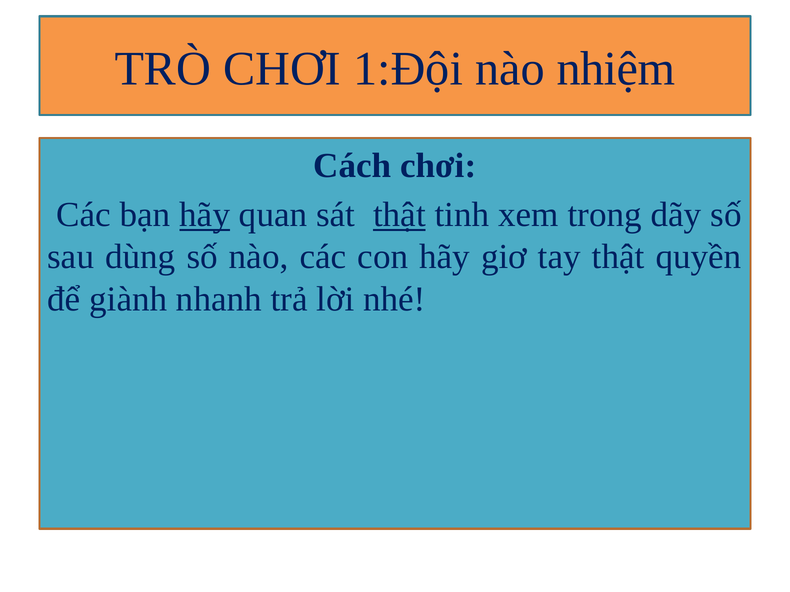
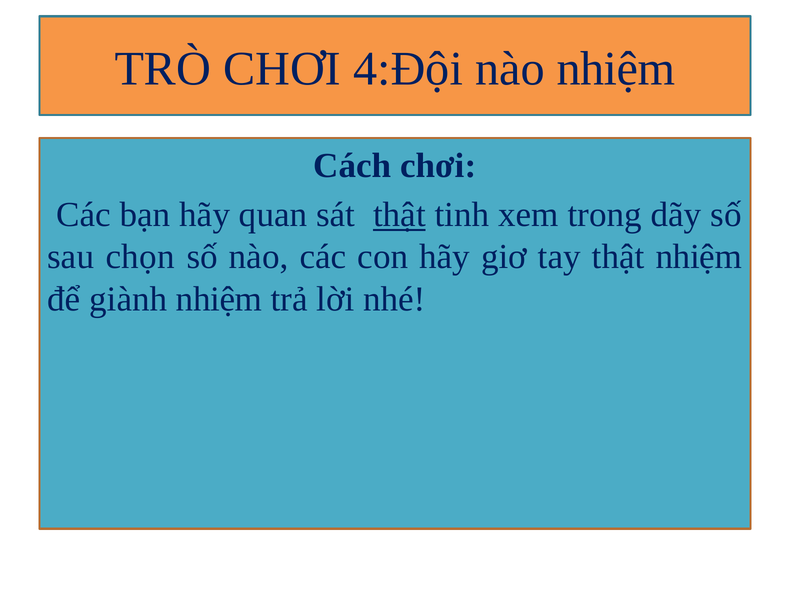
1:Đội: 1:Đội -> 4:Đội
hãy at (205, 215) underline: present -> none
dùng: dùng -> chọn
thật quyền: quyền -> nhiệm
giành nhanh: nhanh -> nhiệm
